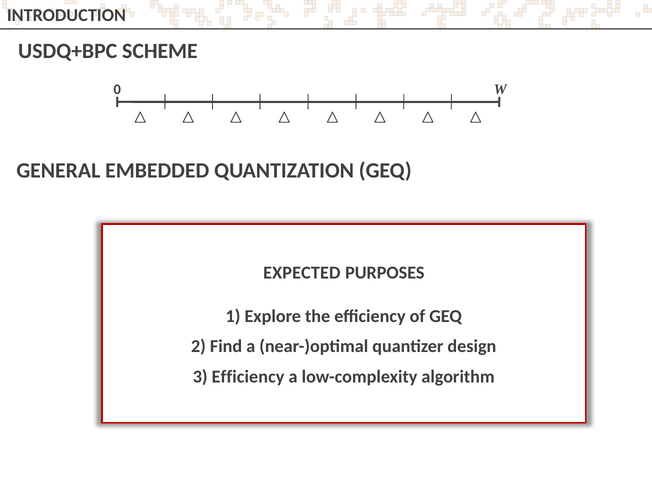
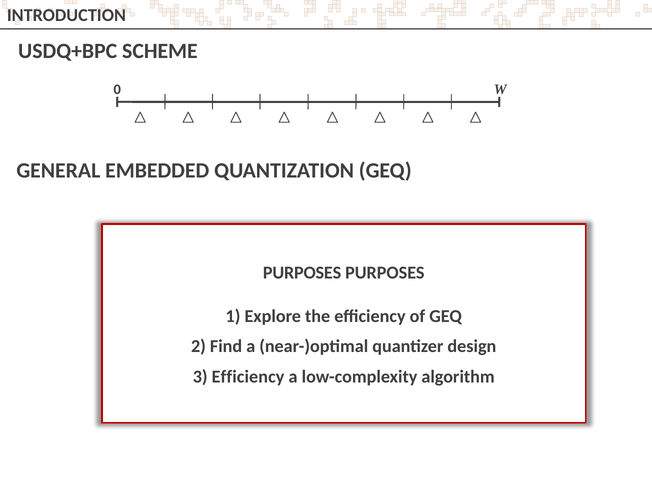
EXPECTED at (302, 273): EXPECTED -> PURPOSES
